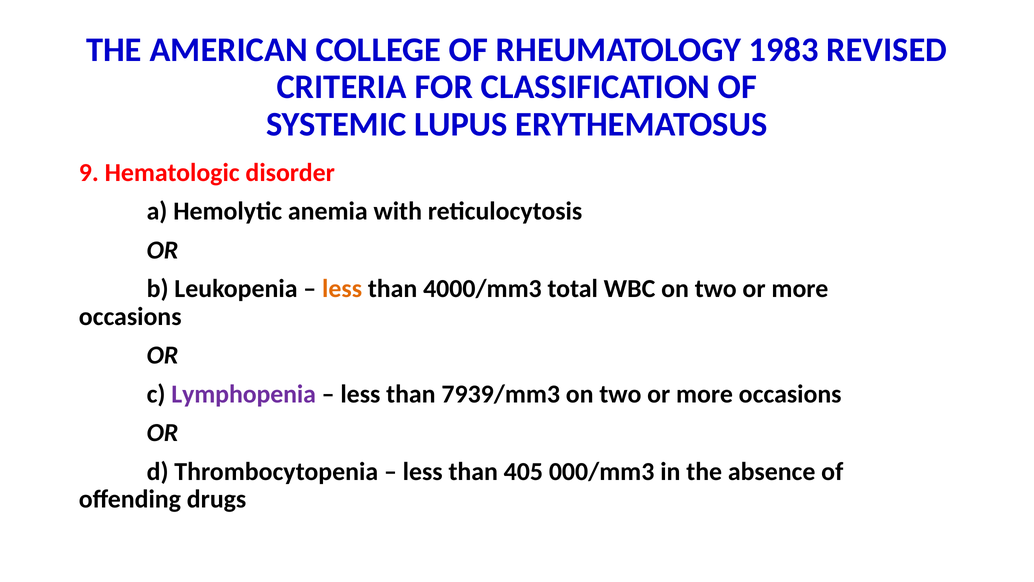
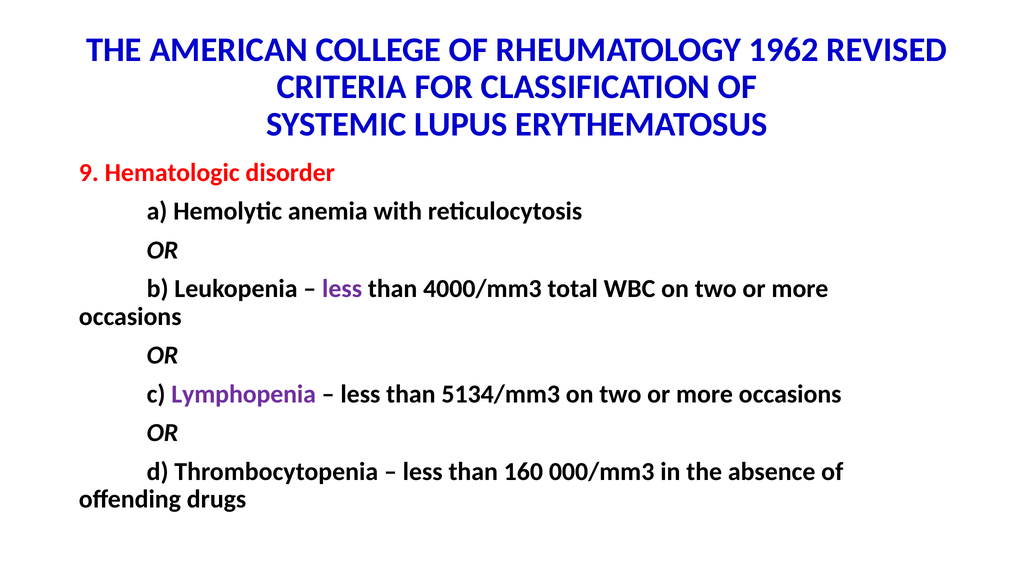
1983: 1983 -> 1962
less at (342, 289) colour: orange -> purple
7939/mm3: 7939/mm3 -> 5134/mm3
405: 405 -> 160
